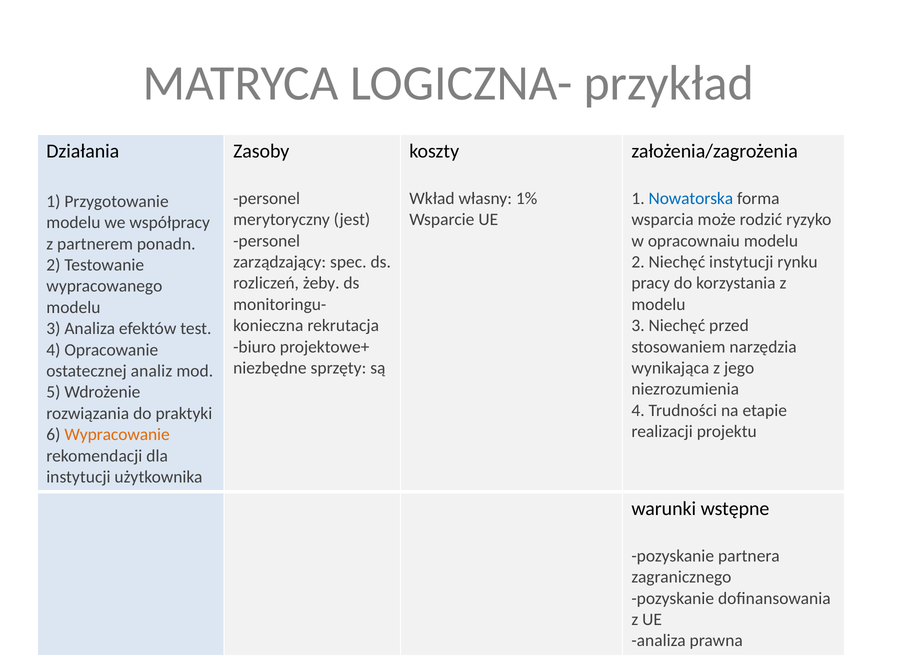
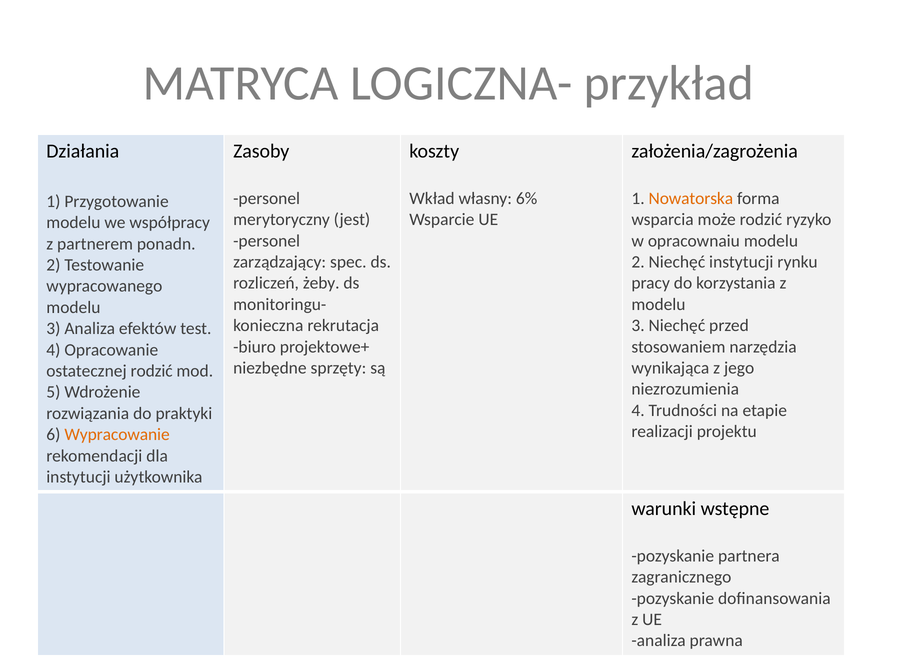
1%: 1% -> 6%
Nowatorska colour: blue -> orange
ostatecznej analiz: analiz -> rodzić
